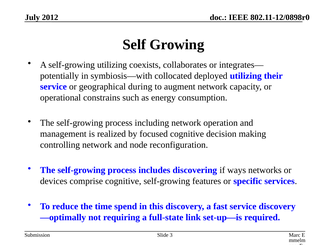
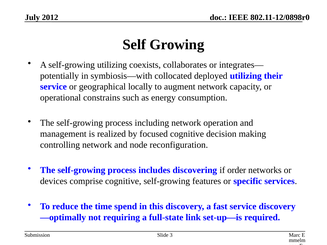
during: during -> locally
ways: ways -> order
